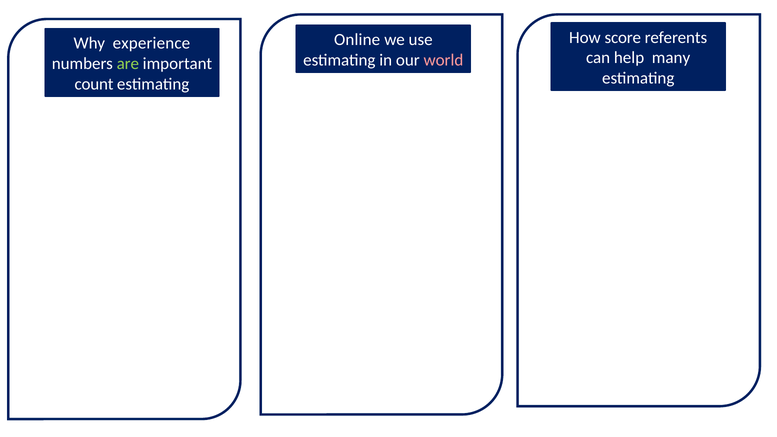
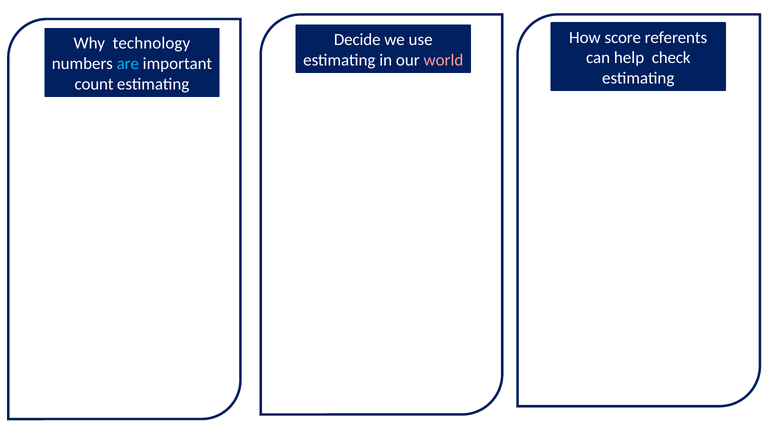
Online: Online -> Decide
experience: experience -> technology
many: many -> check
are colour: light green -> light blue
